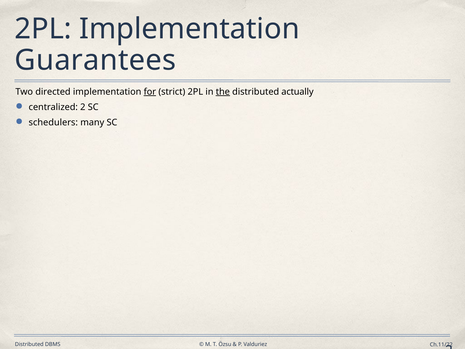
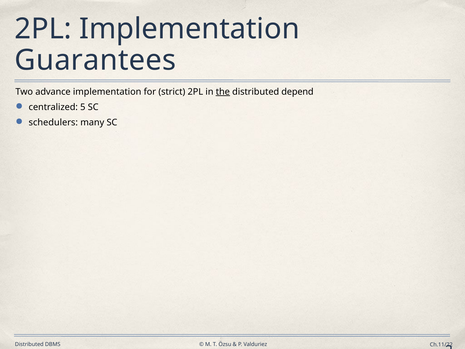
directed: directed -> advance
for underline: present -> none
actually: actually -> depend
centralized 2: 2 -> 5
